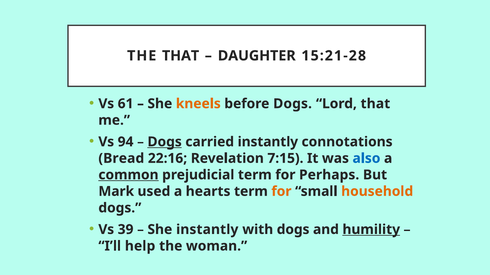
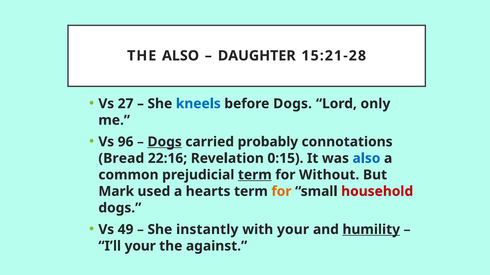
THE THAT: THAT -> ALSO
61: 61 -> 27
kneels colour: orange -> blue
Lord that: that -> only
94: 94 -> 96
carried instantly: instantly -> probably
7:15: 7:15 -> 0:15
common underline: present -> none
term at (255, 175) underline: none -> present
Perhaps: Perhaps -> Without
household colour: orange -> red
39: 39 -> 49
with dogs: dogs -> your
I’ll help: help -> your
woman: woman -> against
